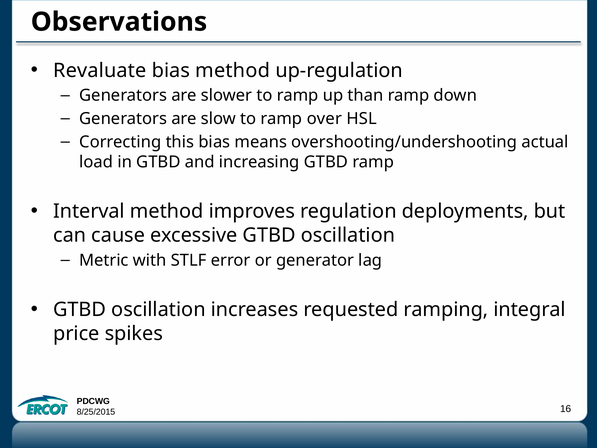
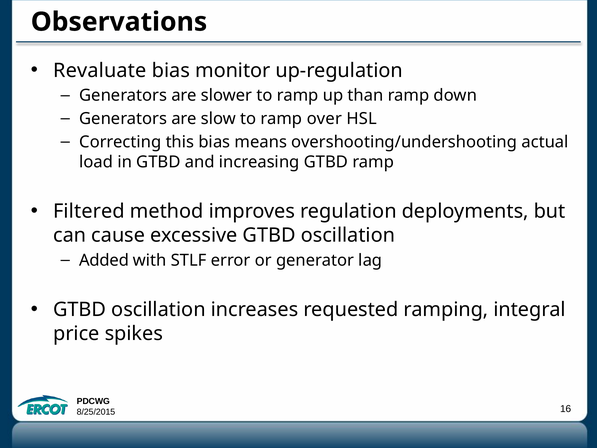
bias method: method -> monitor
Interval: Interval -> Filtered
Metric: Metric -> Added
